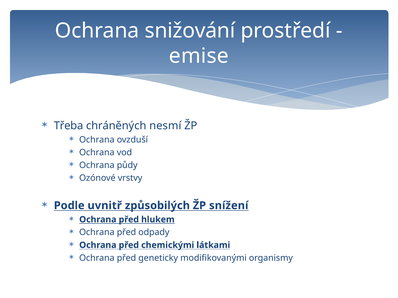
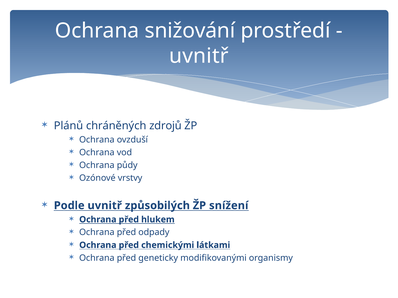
emise at (199, 56): emise -> uvnitř
Třeba: Třeba -> Plánů
nesmí: nesmí -> zdrojů
